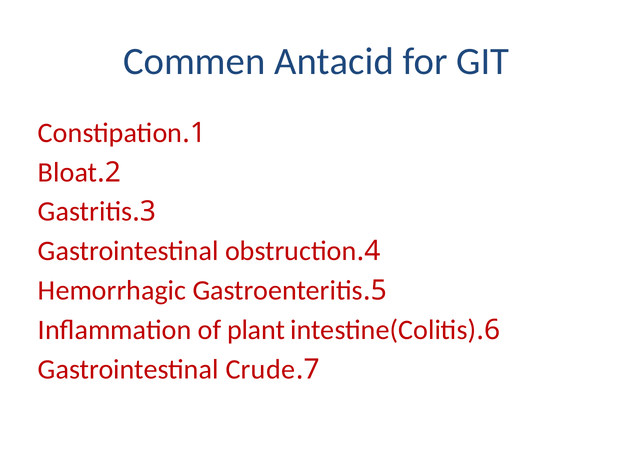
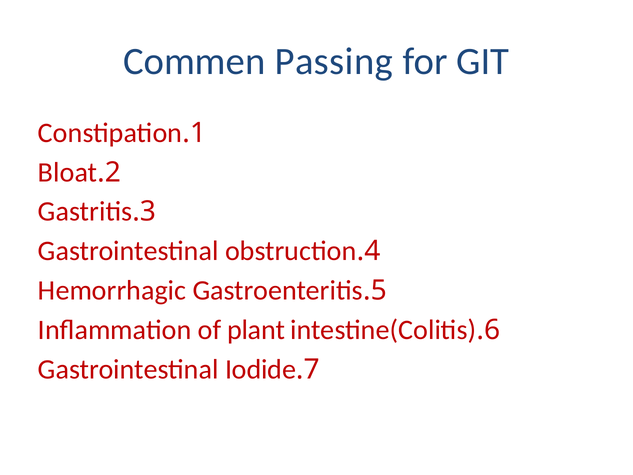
Antacid: Antacid -> Passing
Crude: Crude -> Iodide
